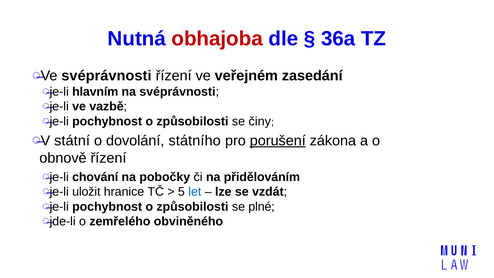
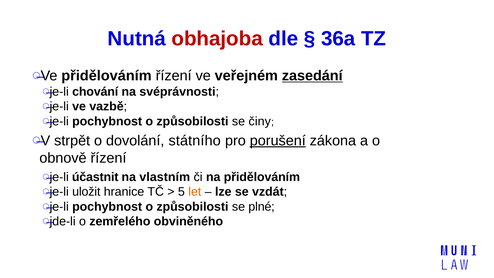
Ve svéprávnosti: svéprávnosti -> přidělováním
zasedání underline: none -> present
hlavním: hlavním -> chování
státní: státní -> strpět
chování: chování -> účastnit
pobočky: pobočky -> vlastním
let colour: blue -> orange
